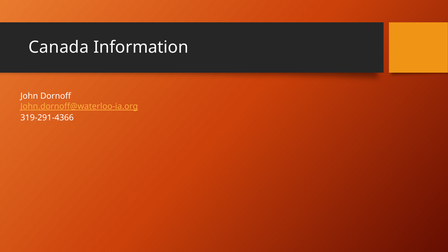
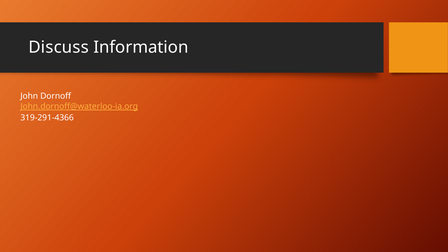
Canada: Canada -> Discuss
